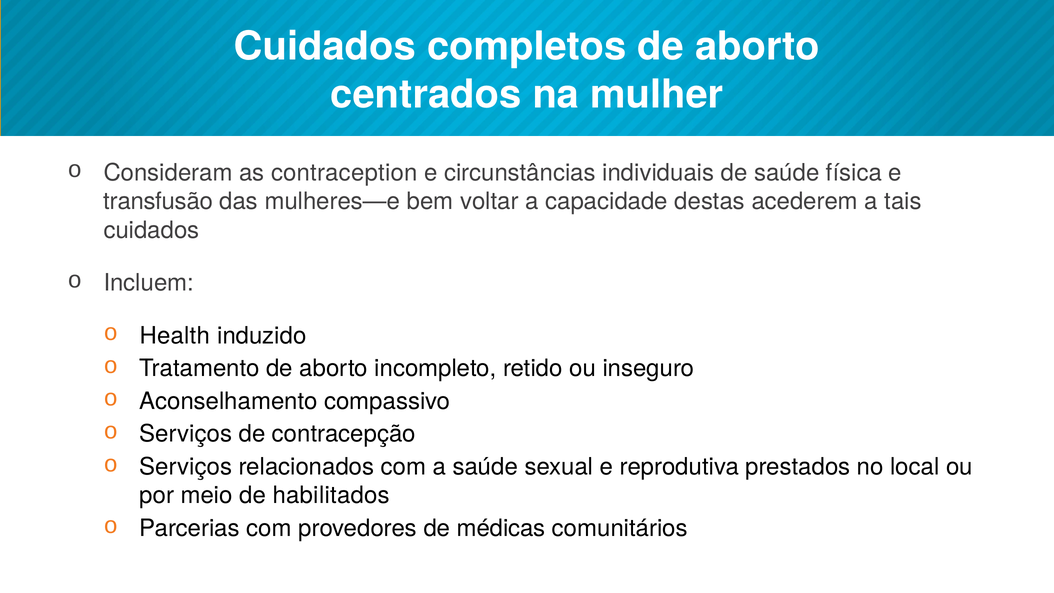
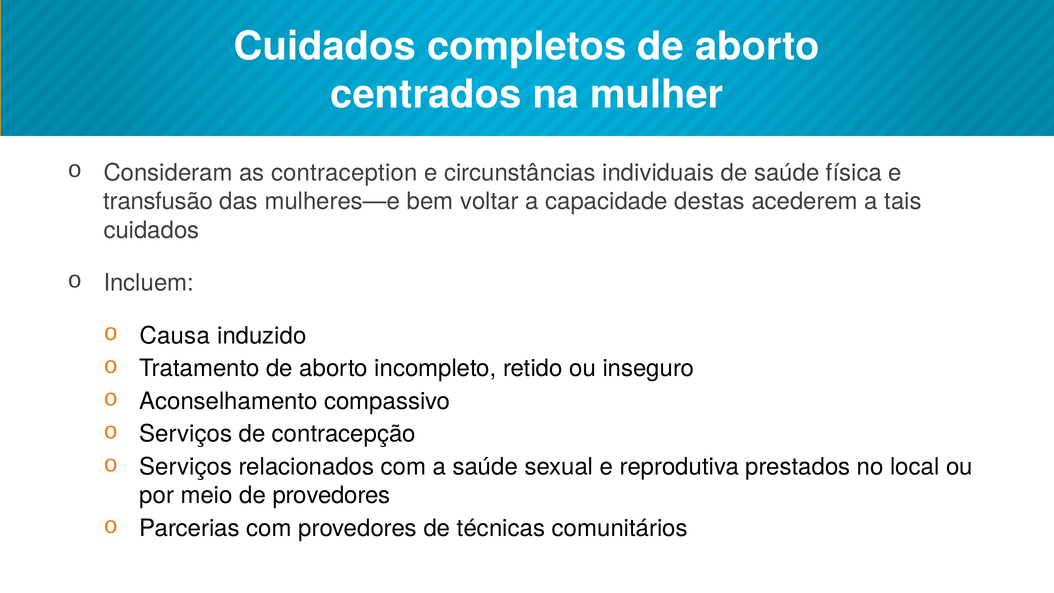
Health: Health -> Causa
de habilitados: habilitados -> provedores
médicas: médicas -> técnicas
